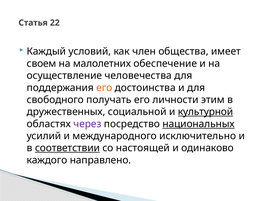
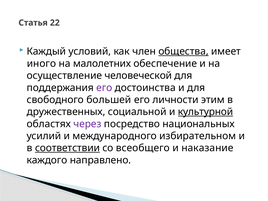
общества underline: none -> present
своем: своем -> иного
человечества: человечества -> человеческой
его at (104, 88) colour: orange -> purple
получать: получать -> большей
национальных underline: present -> none
исключительно: исключительно -> избирательном
настоящей: настоящей -> всеобщего
одинаково: одинаково -> наказание
